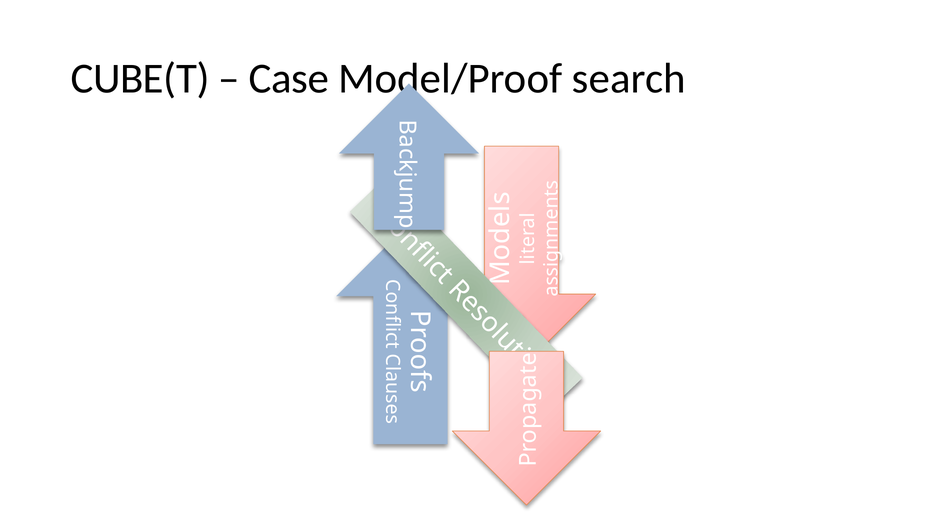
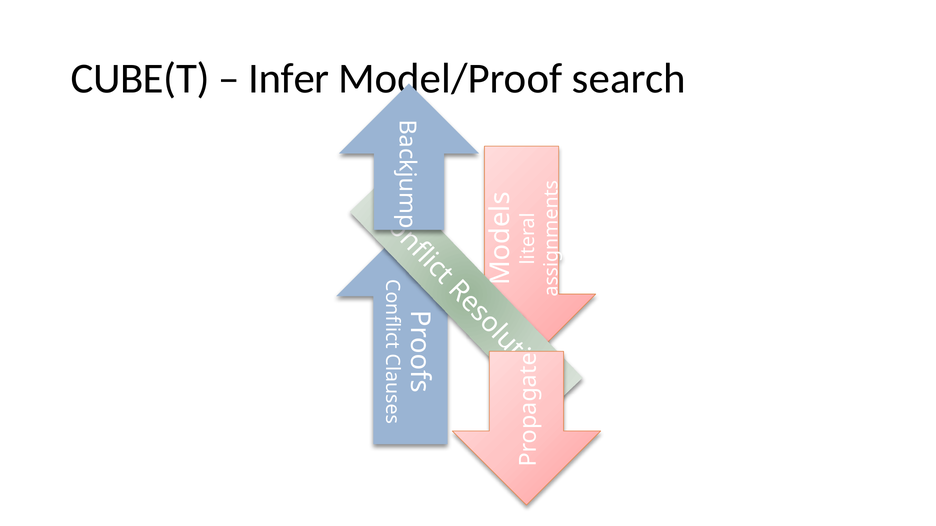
Case: Case -> Infer
